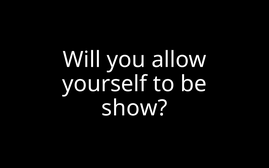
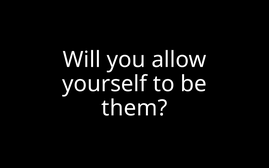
show: show -> them
